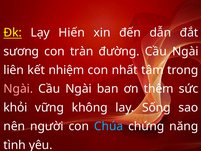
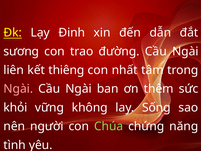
Hiến: Hiến -> Đinh
tràn: tràn -> trao
nhiệm: nhiệm -> thiêng
Chúa colour: light blue -> light green
